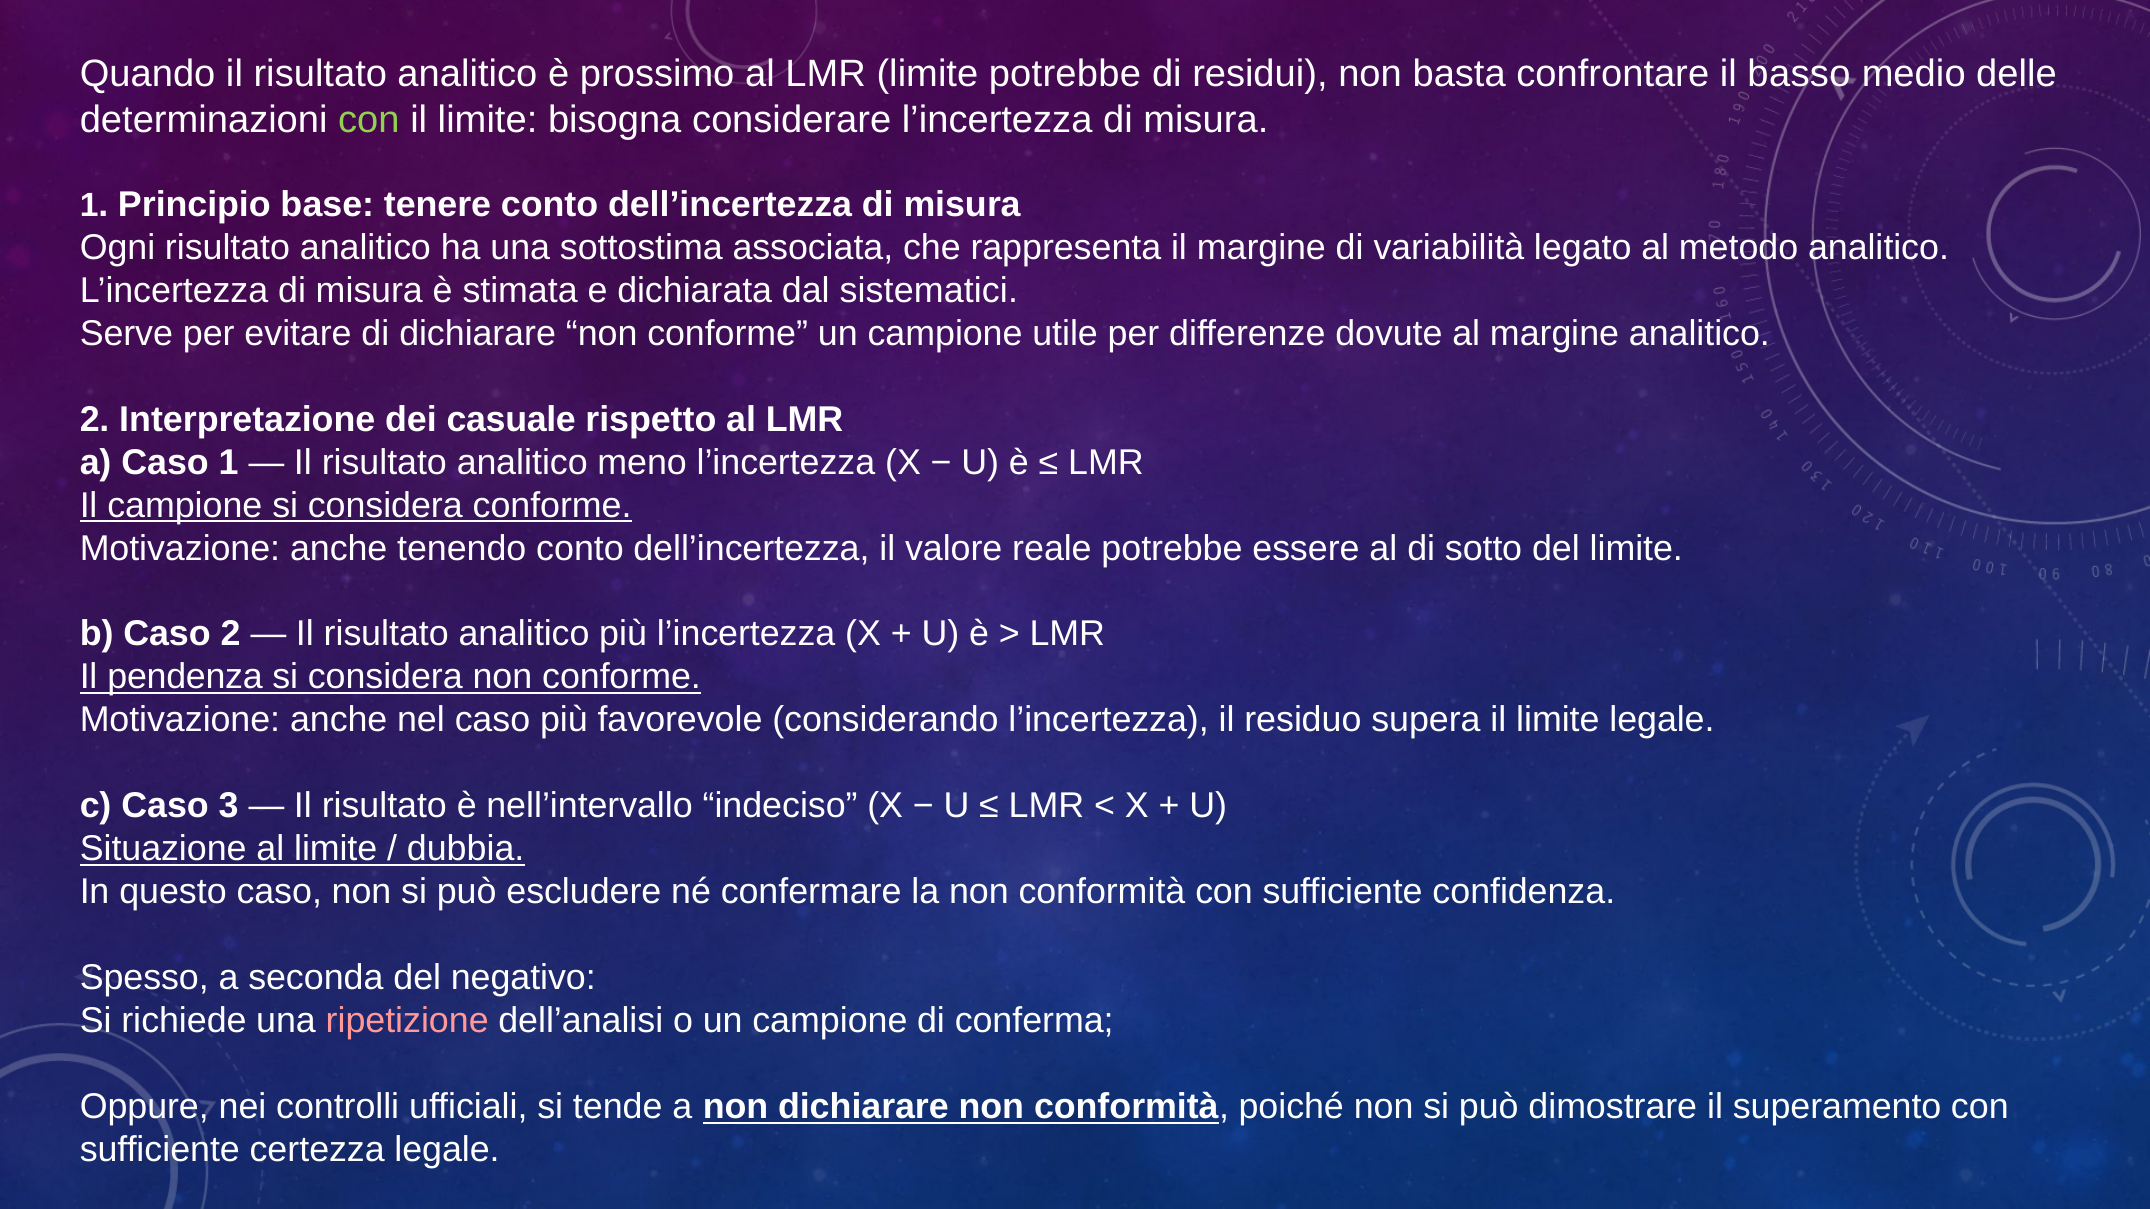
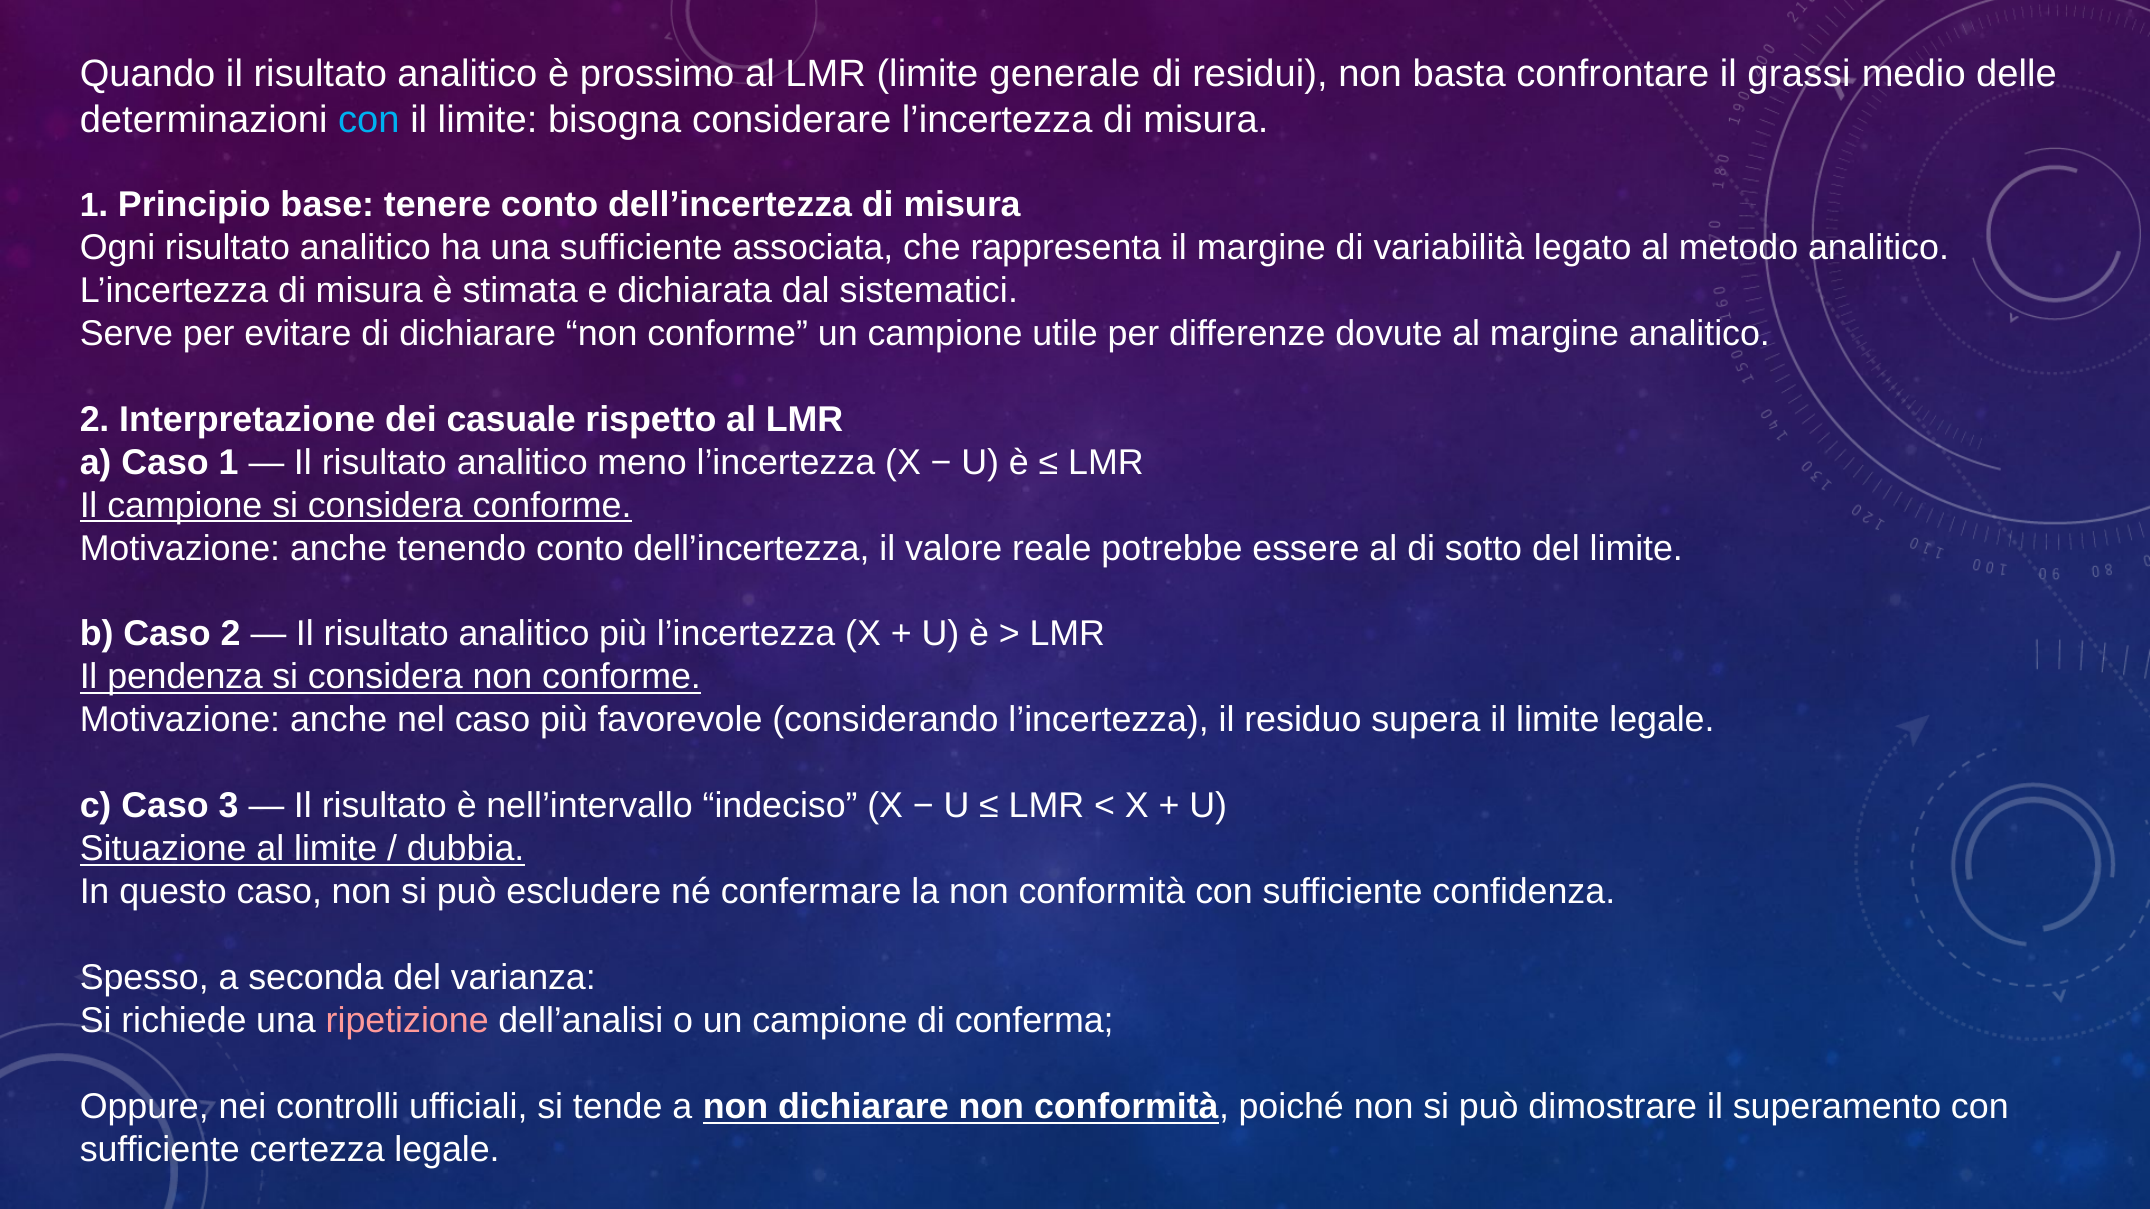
limite potrebbe: potrebbe -> generale
basso: basso -> grassi
con at (369, 120) colour: light green -> light blue
una sottostima: sottostima -> sufficiente
negativo: negativo -> varianza
